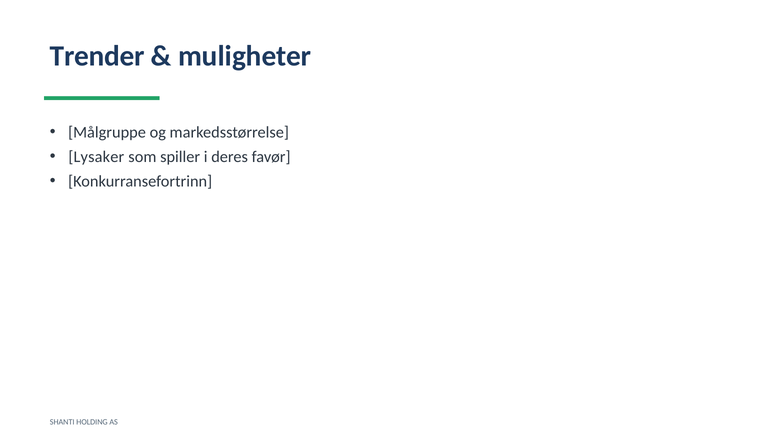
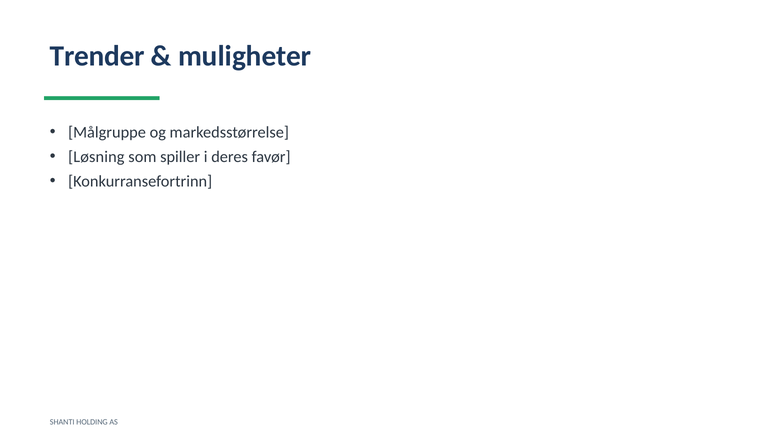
Lysaker: Lysaker -> Løsning
